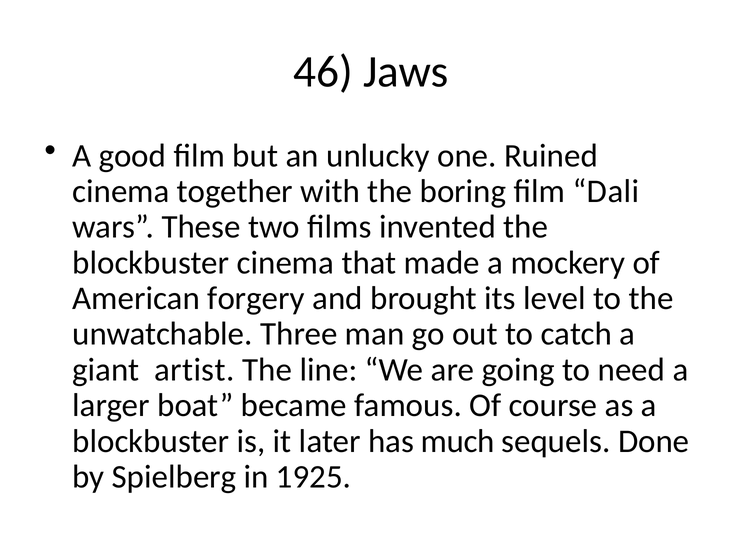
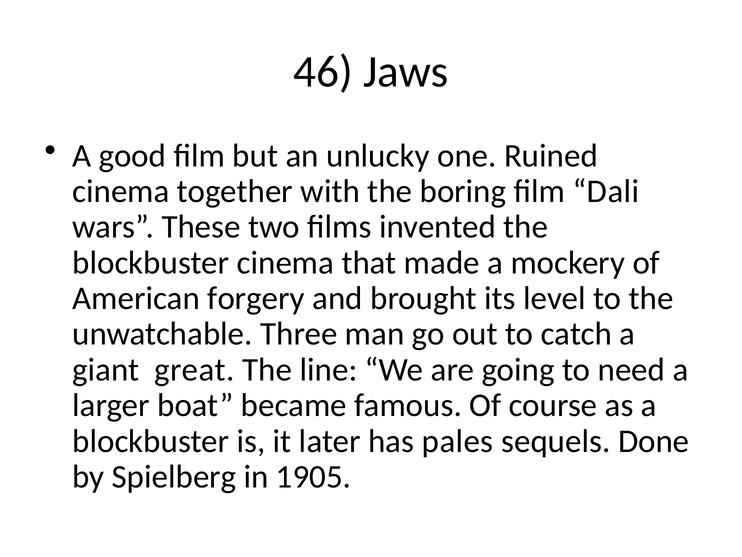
artist: artist -> great
much: much -> pales
1925: 1925 -> 1905
